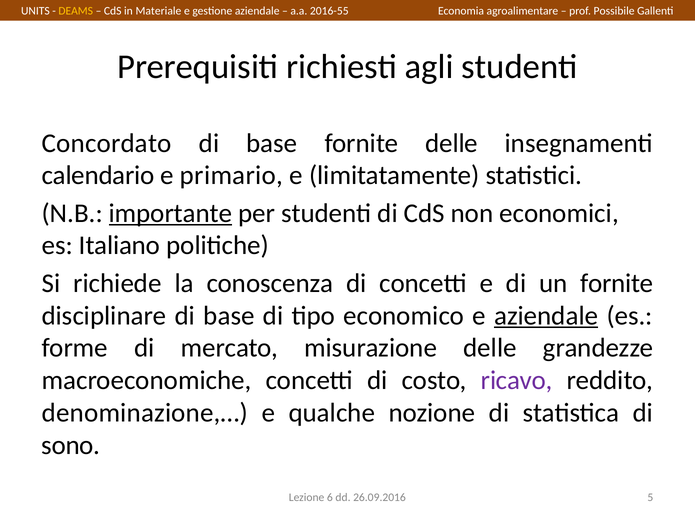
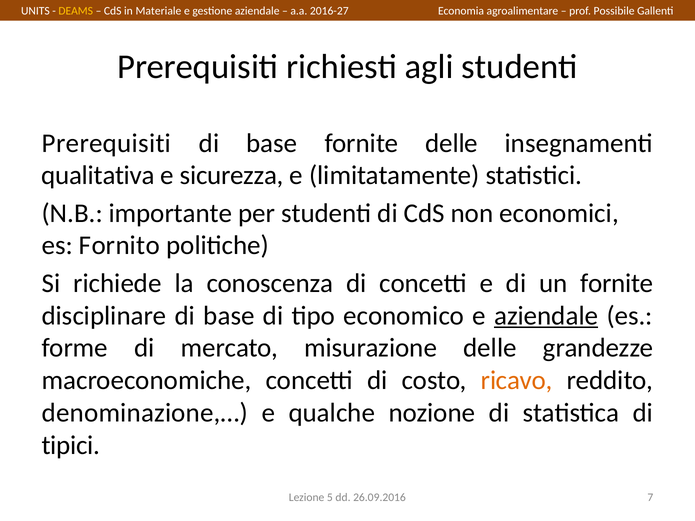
2016-55: 2016-55 -> 2016-27
Concordato at (107, 143): Concordato -> Prerequisiti
calendario: calendario -> qualitativa
primario: primario -> sicurezza
importante underline: present -> none
Italiano: Italiano -> Fornito
ricavo colour: purple -> orange
sono: sono -> tipici
6: 6 -> 5
5: 5 -> 7
